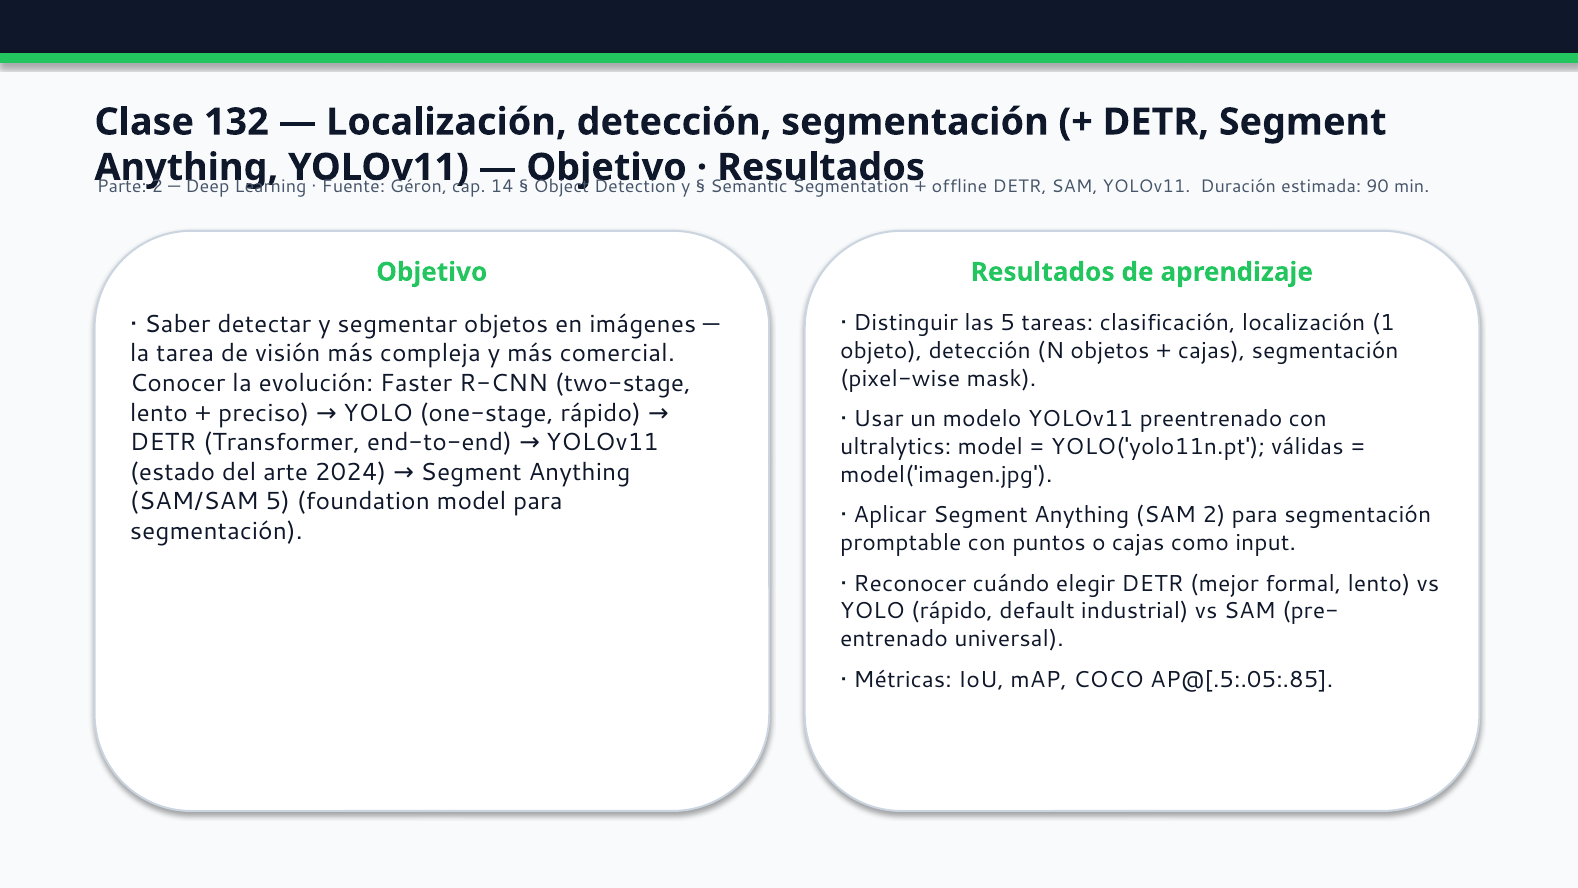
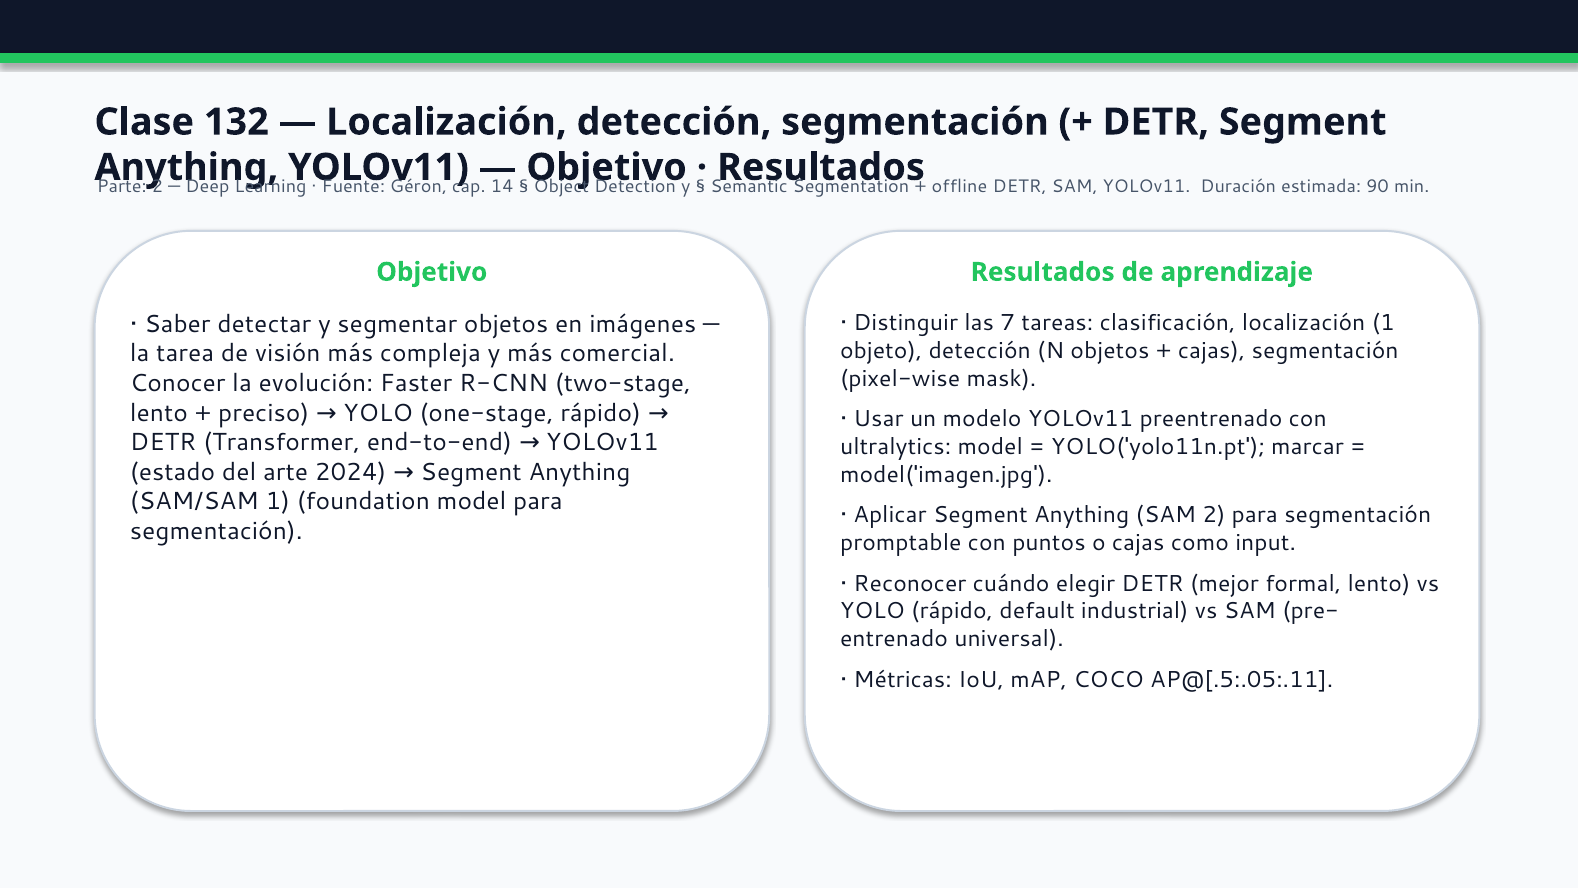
las 5: 5 -> 7
válidas: válidas -> marcar
SAM/SAM 5: 5 -> 1
AP@[.5:.05:.85: AP@[.5:.05:.85 -> AP@[.5:.05:.11
